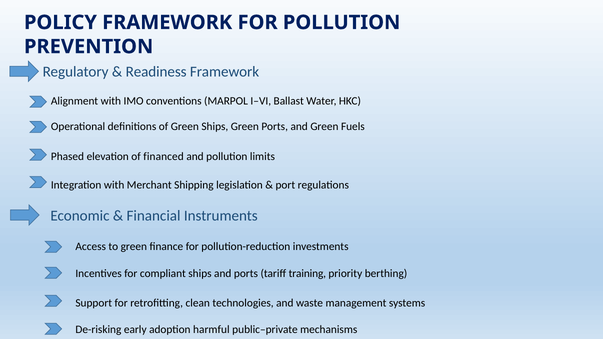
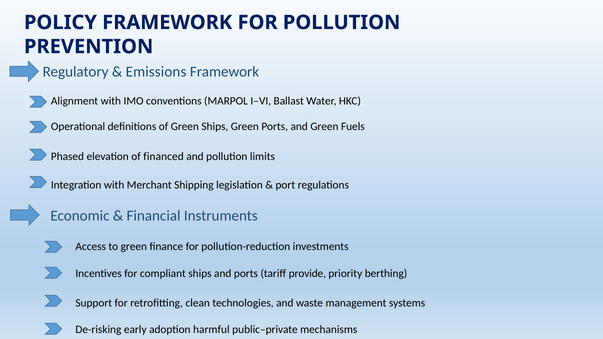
Readiness: Readiness -> Emissions
training: training -> provide
